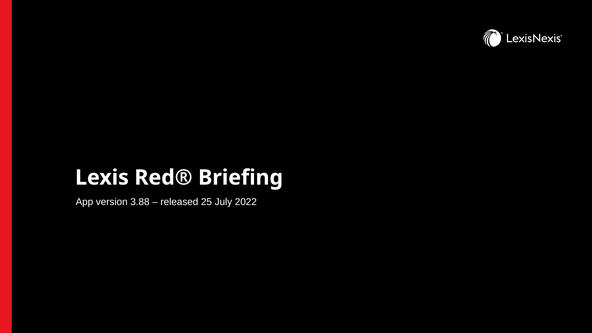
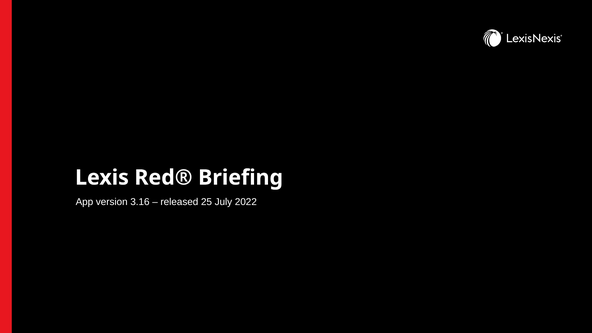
3.88: 3.88 -> 3.16
